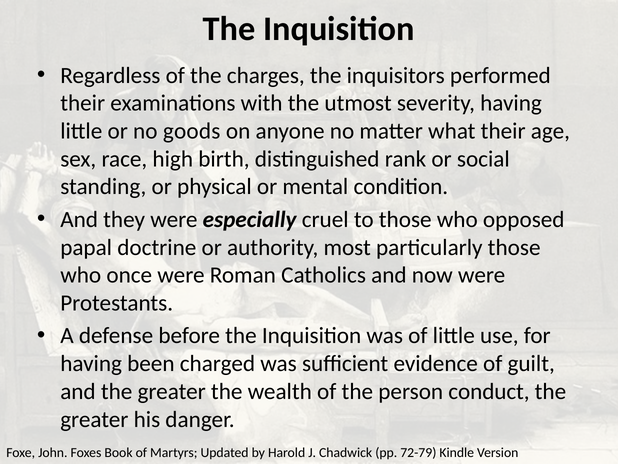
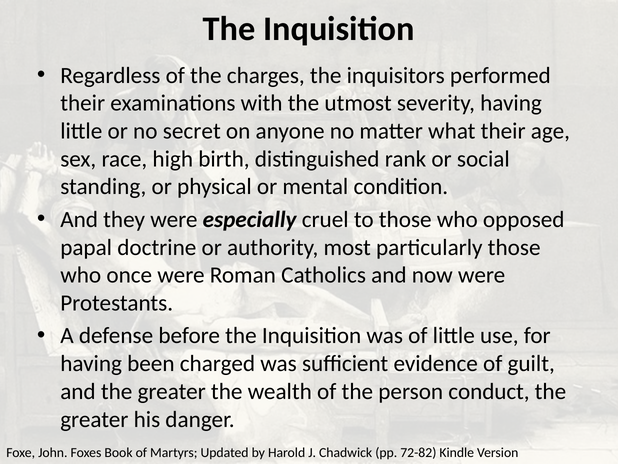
goods: goods -> secret
72-79: 72-79 -> 72-82
